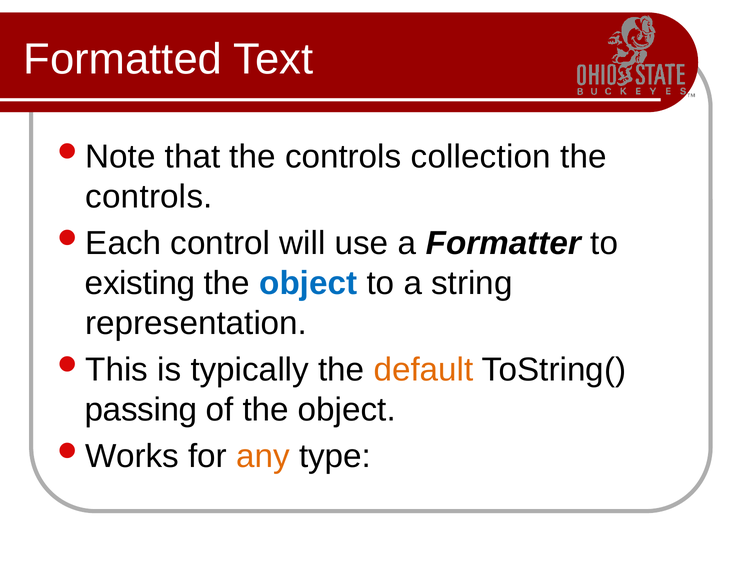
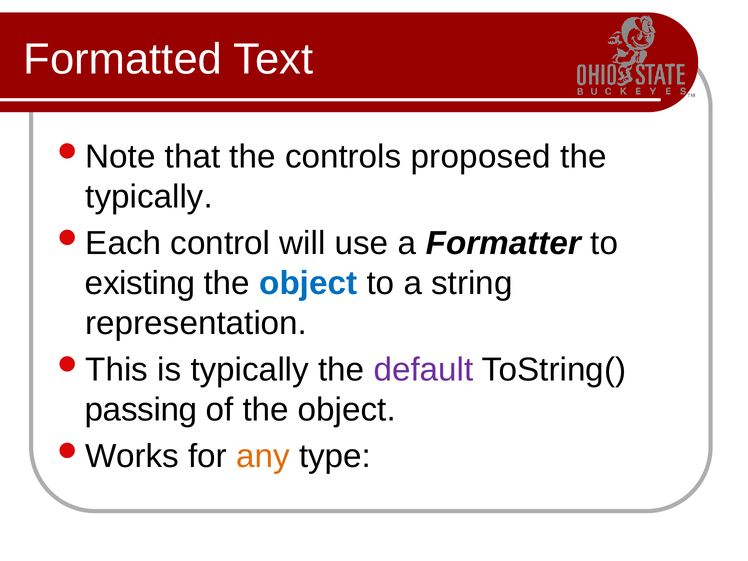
collection: collection -> proposed
controls at (149, 197): controls -> typically
default colour: orange -> purple
